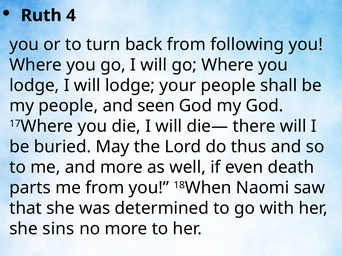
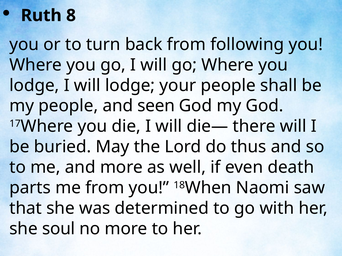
4: 4 -> 8
sins: sins -> soul
